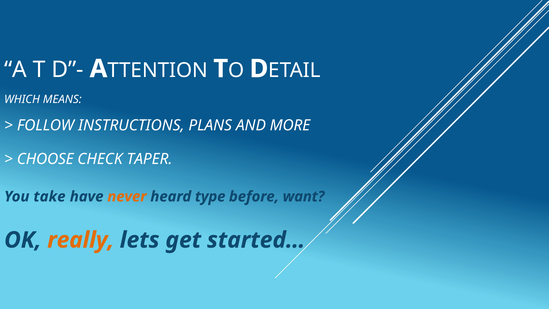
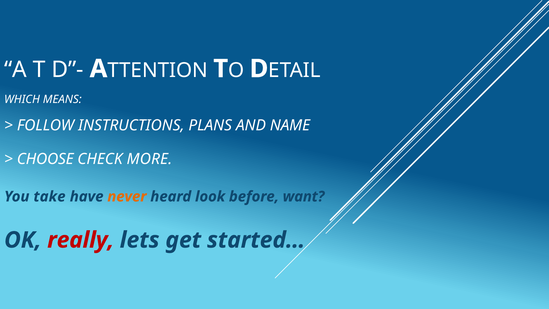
MORE: MORE -> NAME
TAPER: TAPER -> MORE
type: type -> look
really colour: orange -> red
